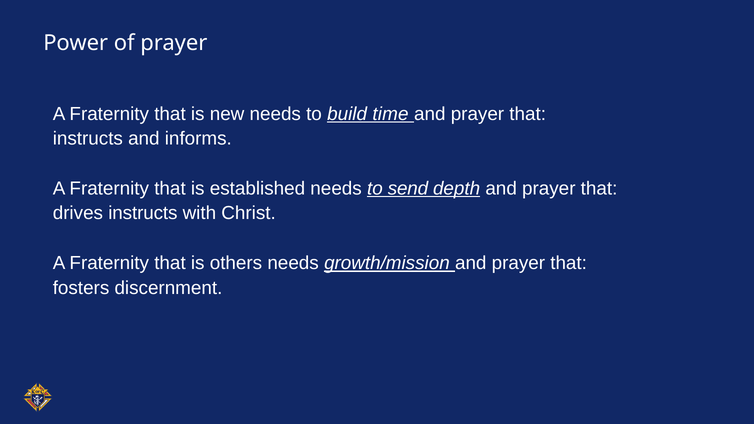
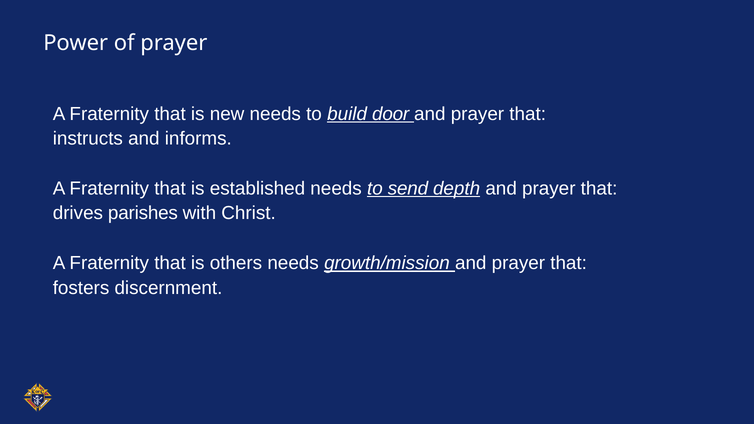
time: time -> door
drives instructs: instructs -> parishes
